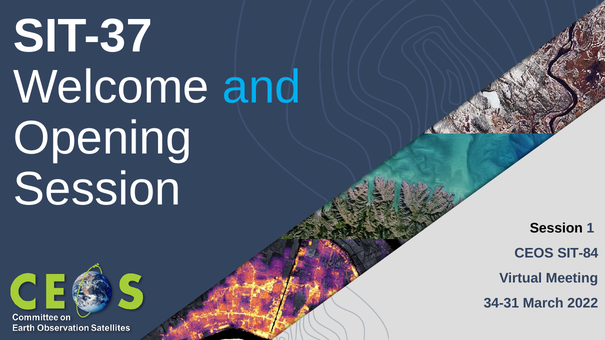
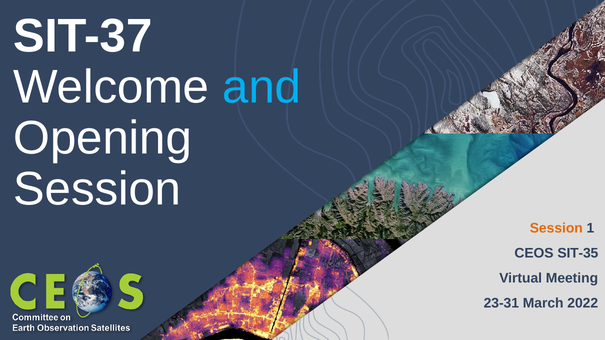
Session at (556, 229) colour: black -> orange
SIT-84: SIT-84 -> SIT-35
34-31: 34-31 -> 23-31
